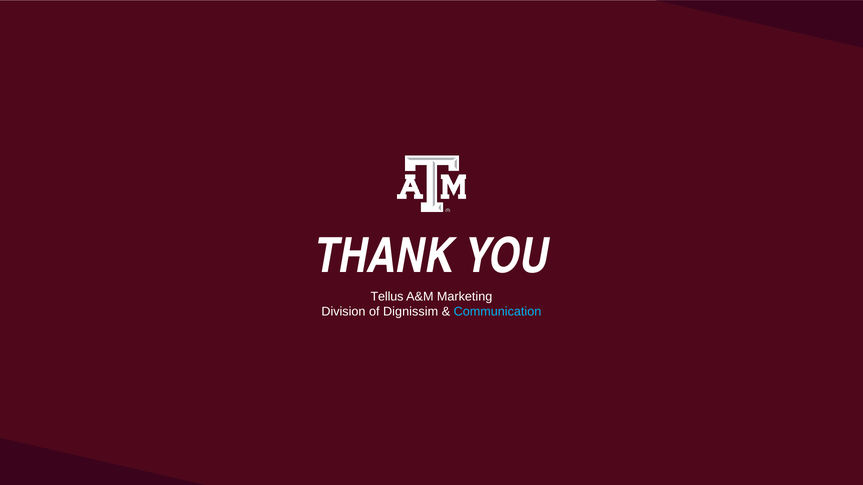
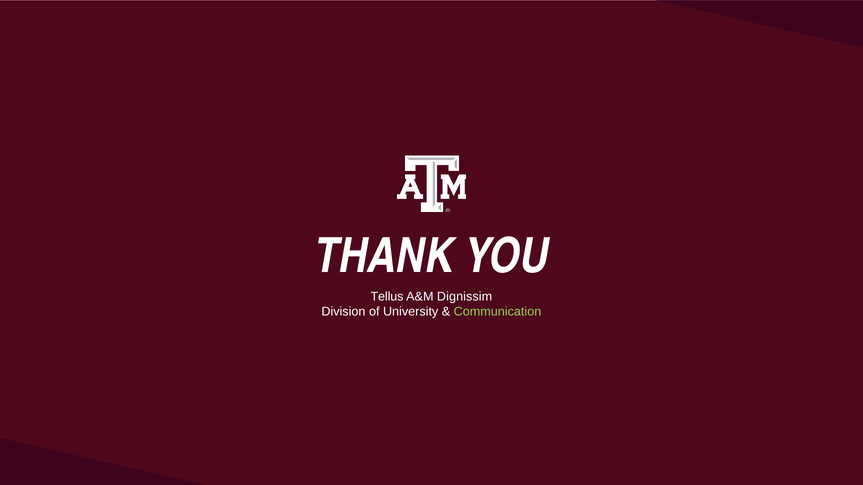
Marketing: Marketing -> Dignissim
Dignissim: Dignissim -> University
Communication colour: light blue -> light green
